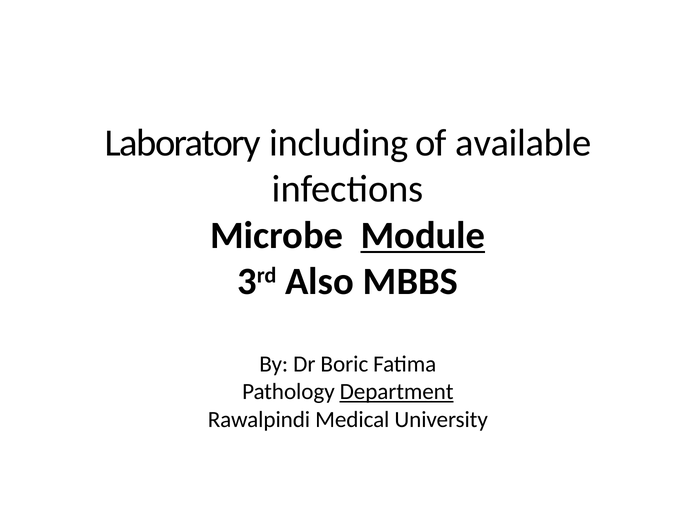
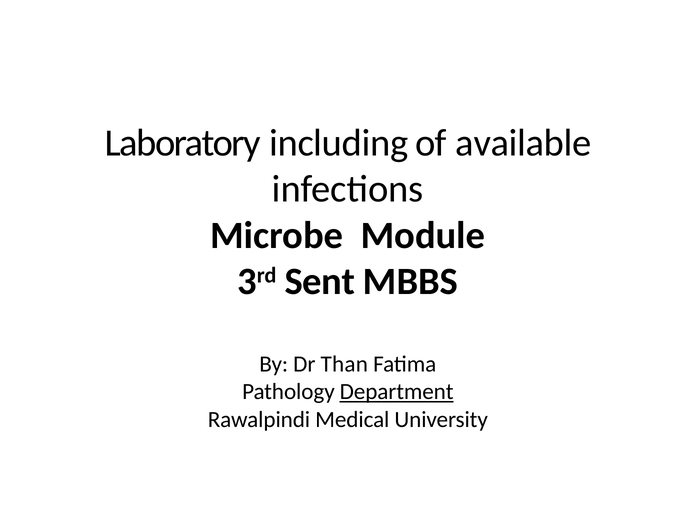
Module underline: present -> none
Also: Also -> Sent
Boric: Boric -> Than
